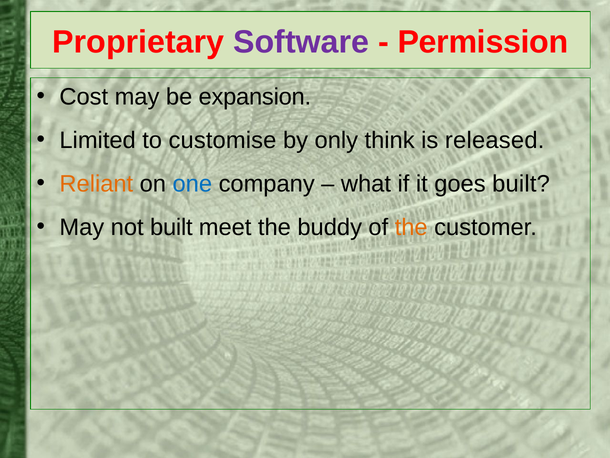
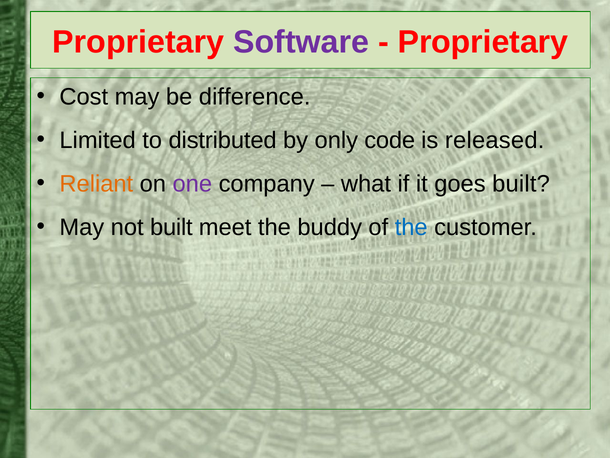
Permission at (483, 42): Permission -> Proprietary
expansion: expansion -> difference
customise: customise -> distributed
think: think -> code
one colour: blue -> purple
the at (411, 227) colour: orange -> blue
